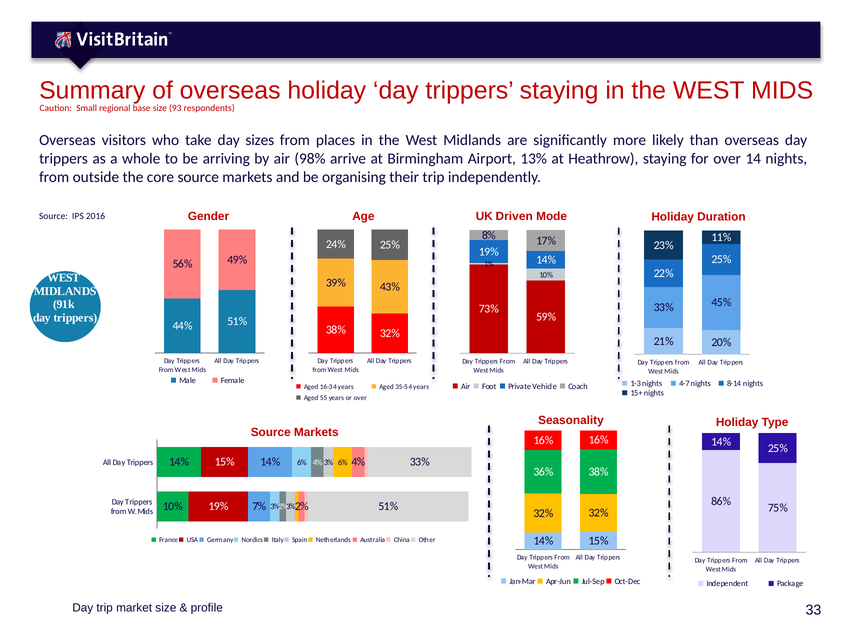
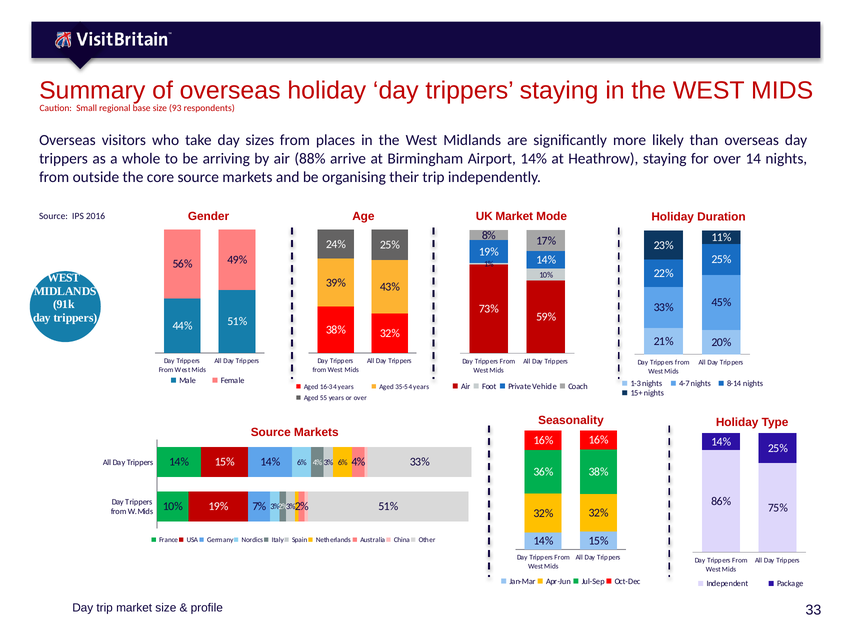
98%: 98% -> 88%
Airport 13%: 13% -> 14%
UK Driven: Driven -> Market
